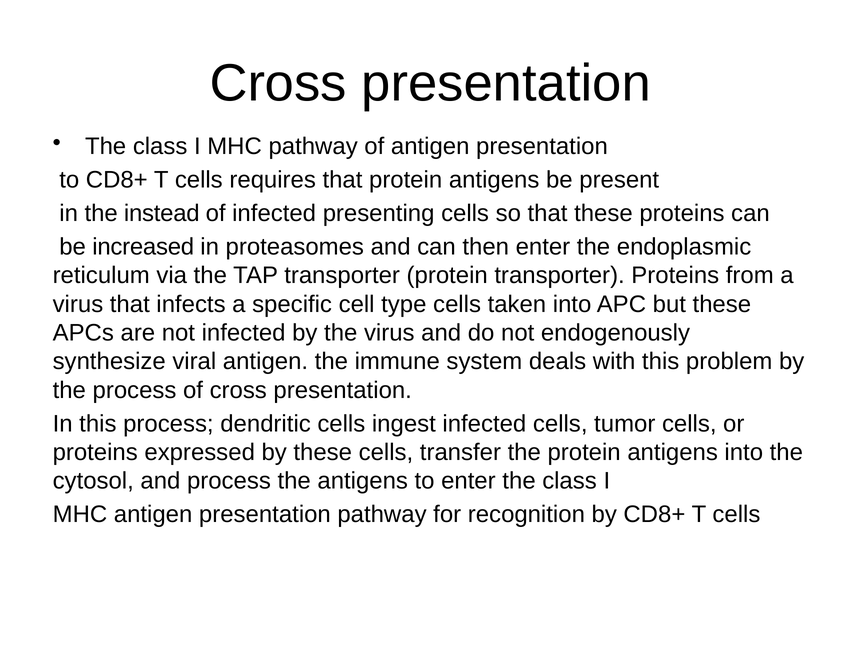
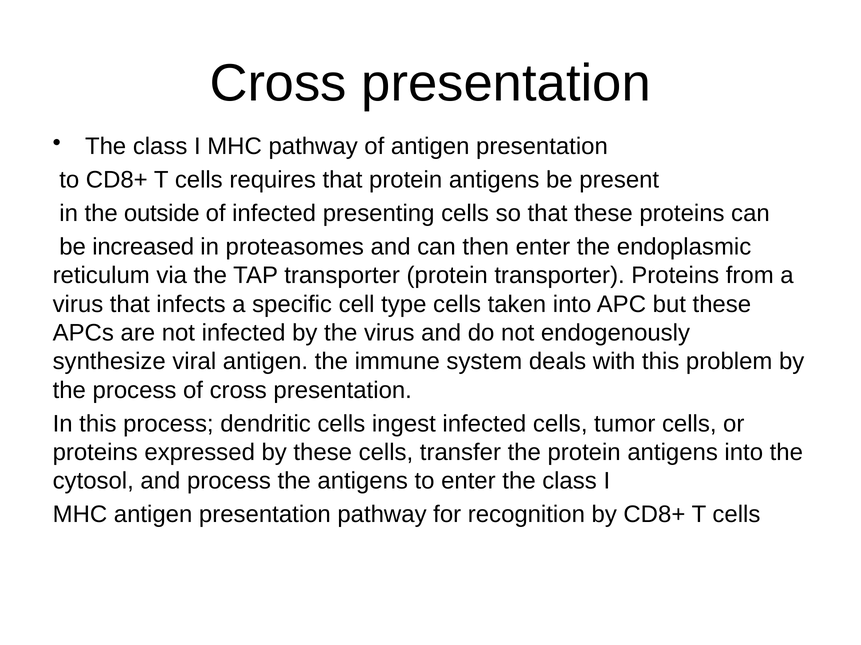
instead: instead -> outside
